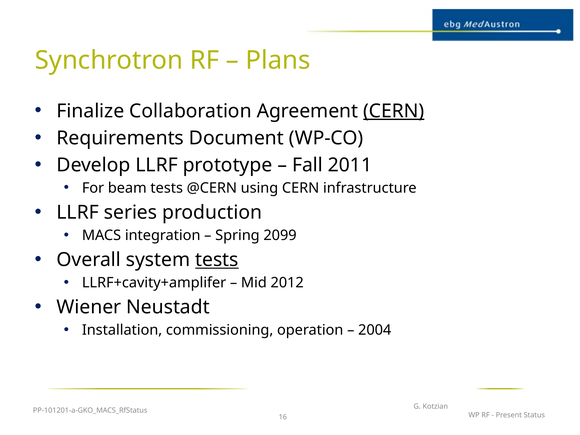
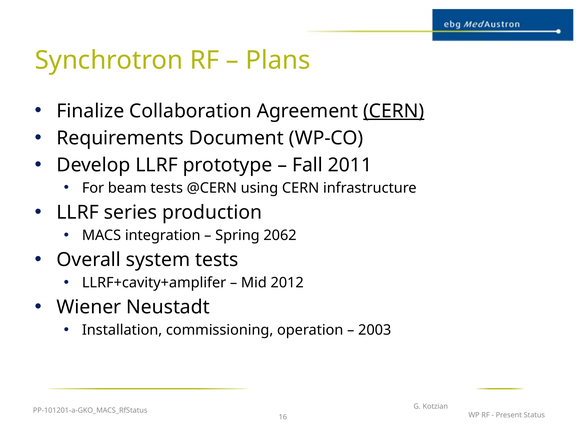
2099: 2099 -> 2062
tests at (217, 260) underline: present -> none
2004: 2004 -> 2003
